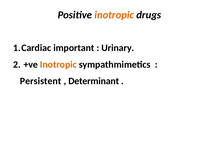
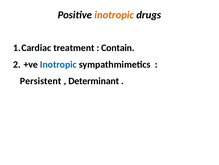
important: important -> treatment
Urinary: Urinary -> Contain
Inotropic at (58, 64) colour: orange -> blue
